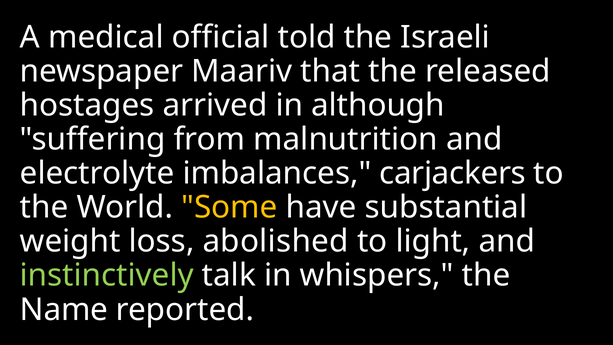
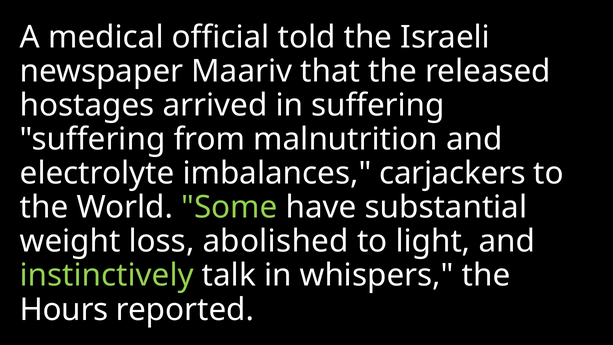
in although: although -> suffering
Some colour: yellow -> light green
Name: Name -> Hours
